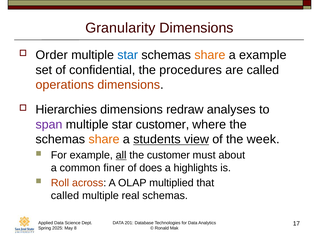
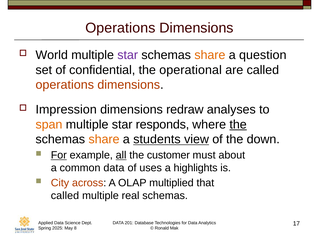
Granularity at (120, 28): Granularity -> Operations
Order: Order -> World
star at (128, 55) colour: blue -> purple
a example: example -> question
procedures: procedures -> operational
Hierarchies: Hierarchies -> Impression
span colour: purple -> orange
star customer: customer -> responds
the at (238, 125) underline: none -> present
week: week -> down
For at (59, 155) underline: none -> present
common finer: finer -> data
does: does -> uses
Roll: Roll -> City
